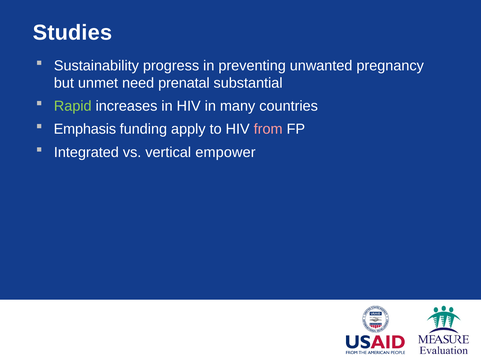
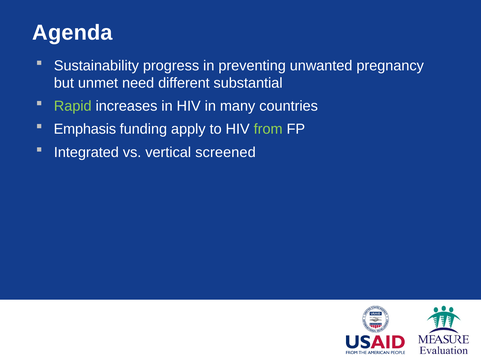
Studies: Studies -> Agenda
prenatal: prenatal -> different
from colour: pink -> light green
empower: empower -> screened
